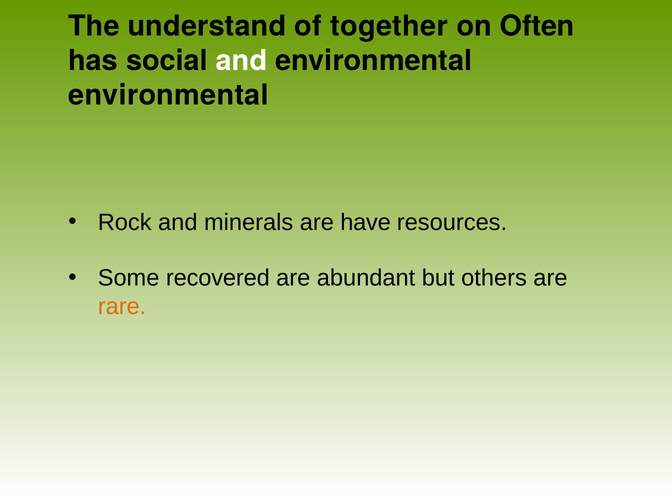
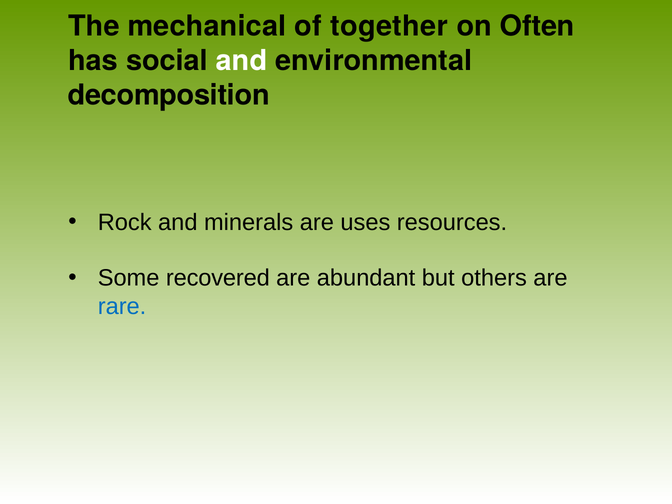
understand: understand -> mechanical
environmental at (168, 95): environmental -> decomposition
have: have -> uses
rare colour: orange -> blue
